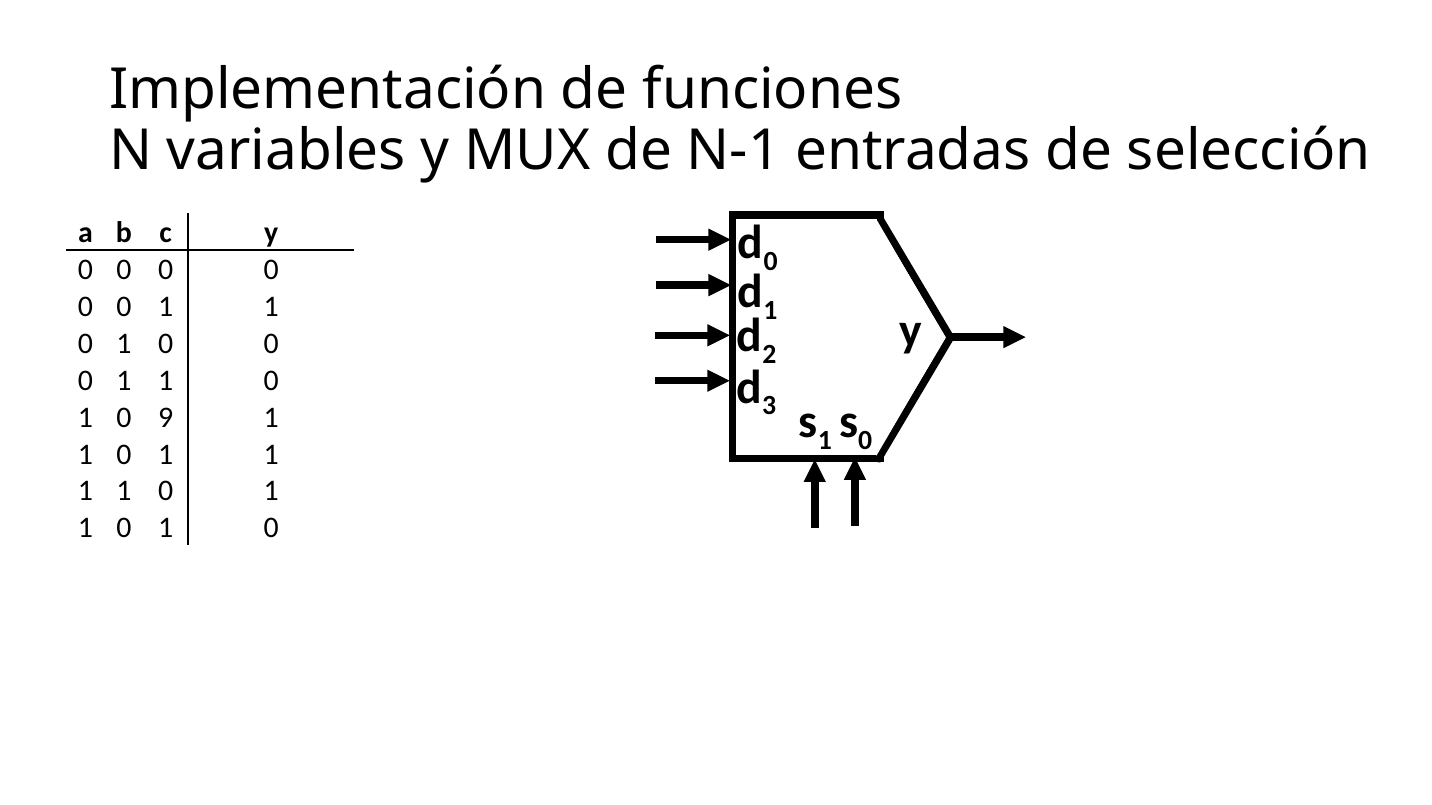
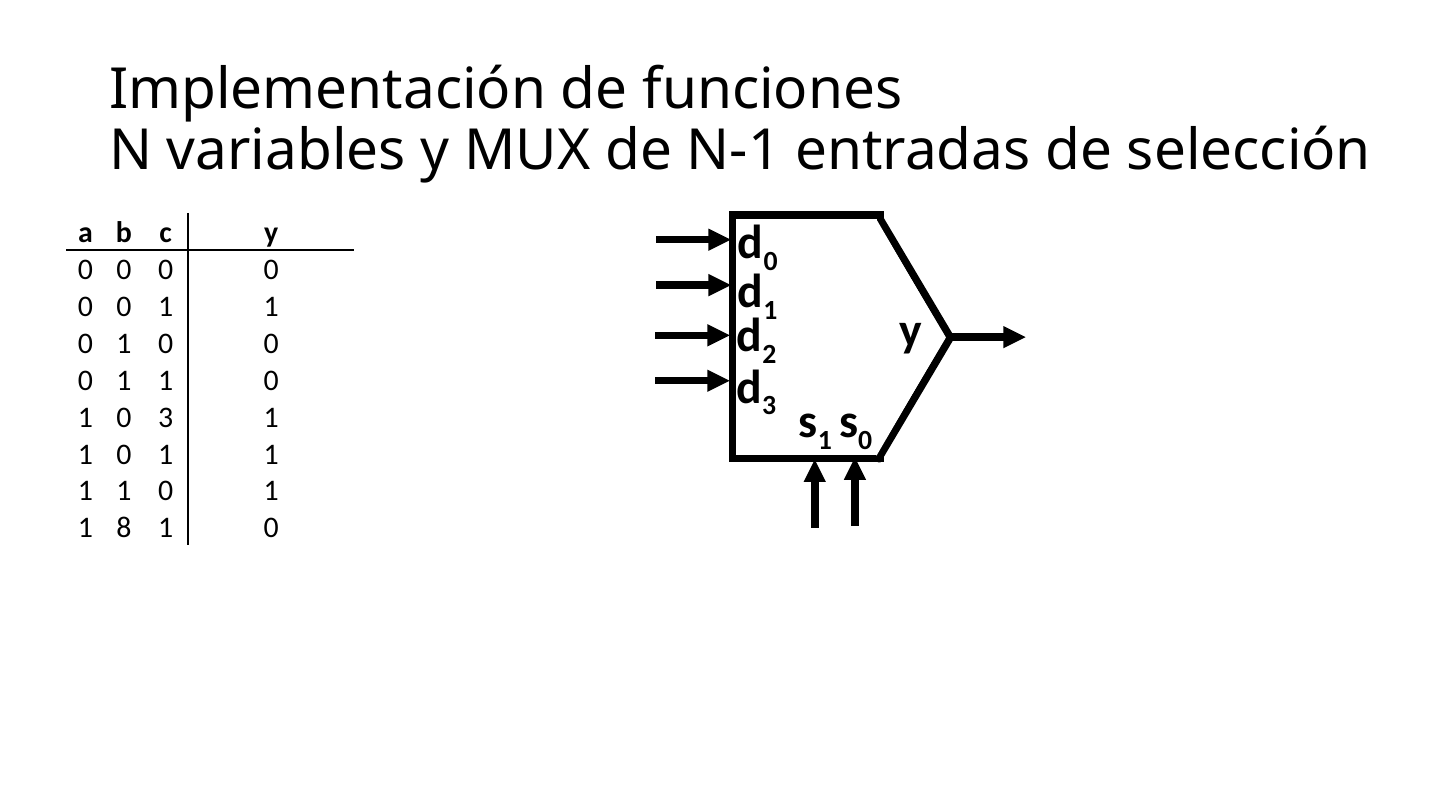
0 9: 9 -> 3
0 at (124, 528): 0 -> 8
